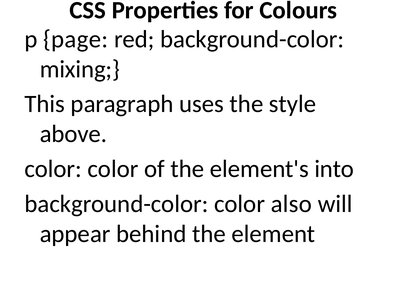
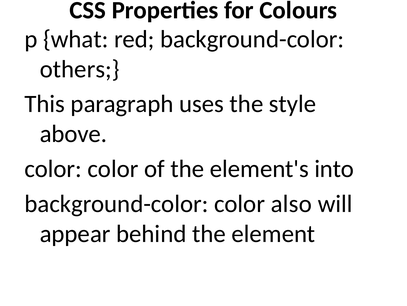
page: page -> what
mixing: mixing -> others
